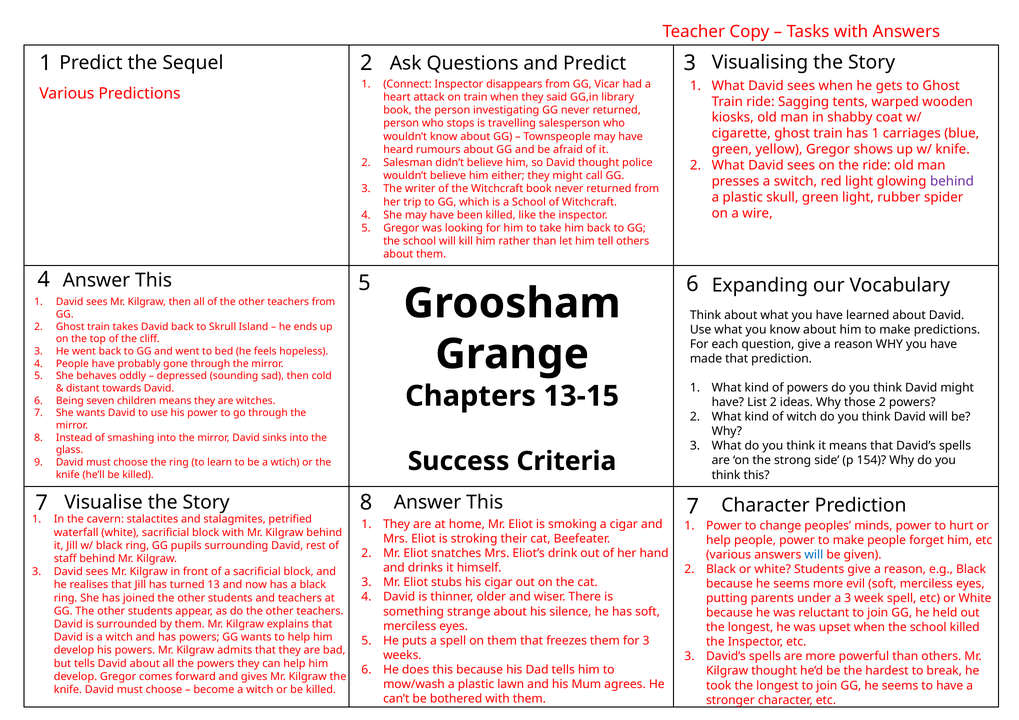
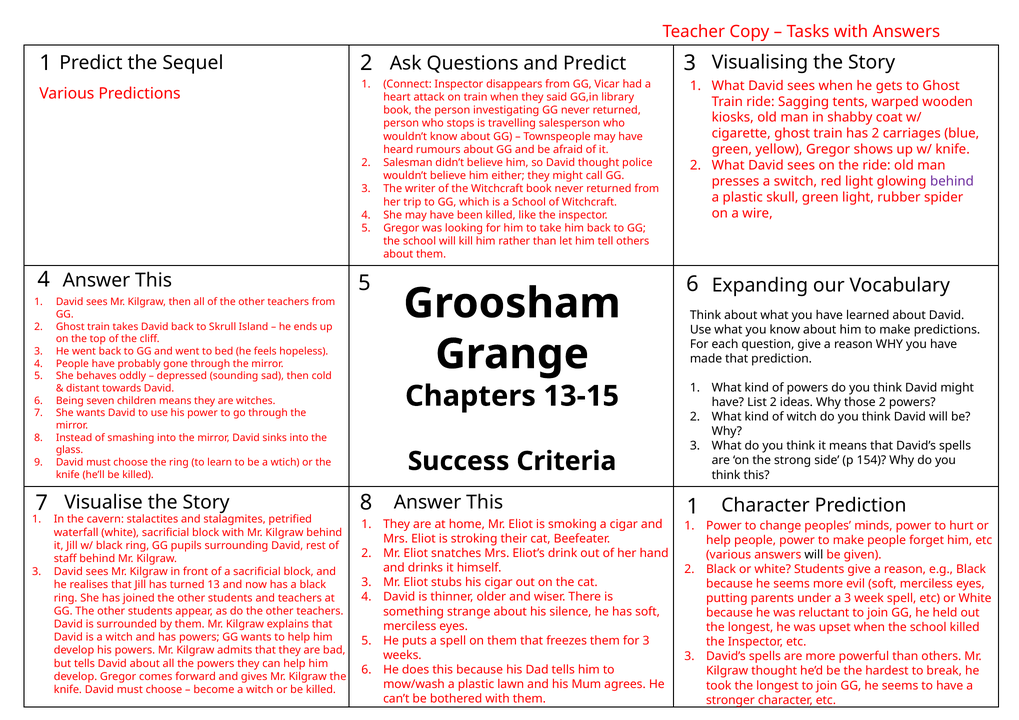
has 1: 1 -> 2
8 7: 7 -> 1
will at (814, 555) colour: blue -> black
